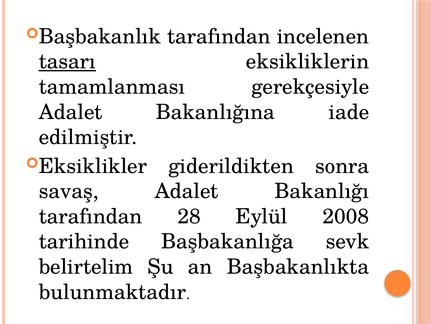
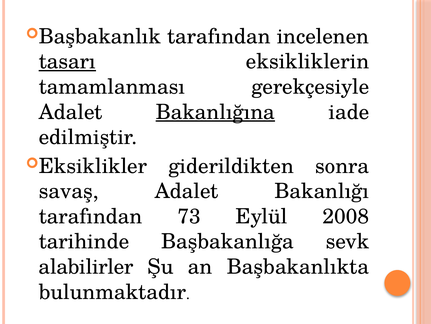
Bakanlığına underline: none -> present
28: 28 -> 73
belirtelim: belirtelim -> alabilirler
